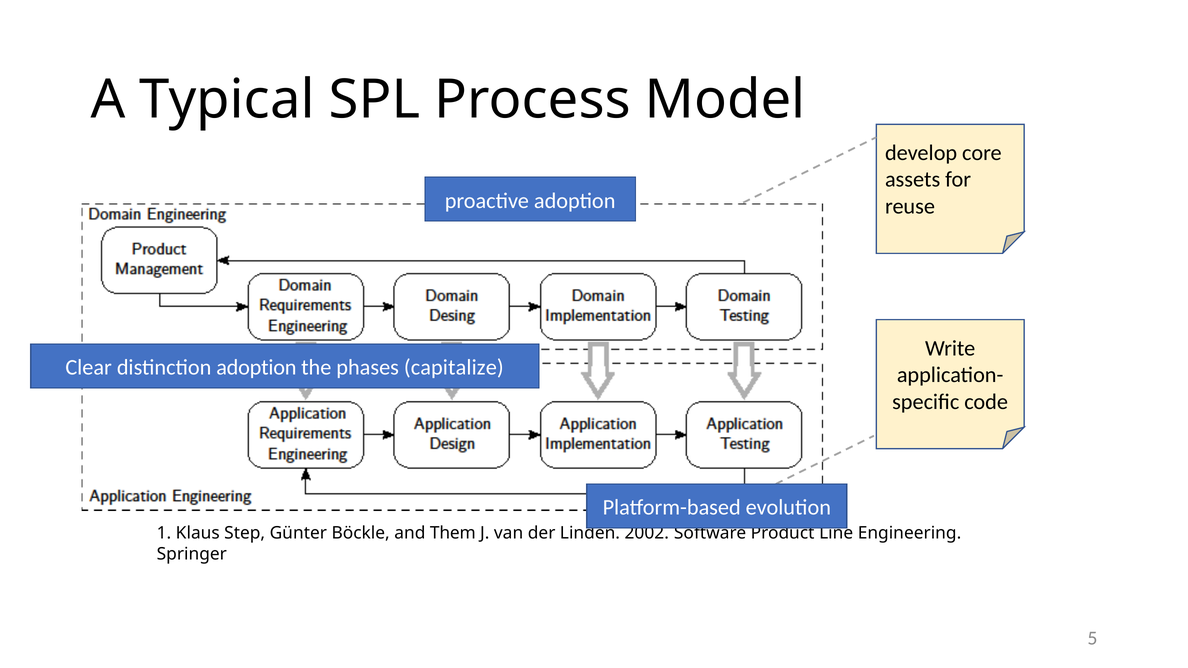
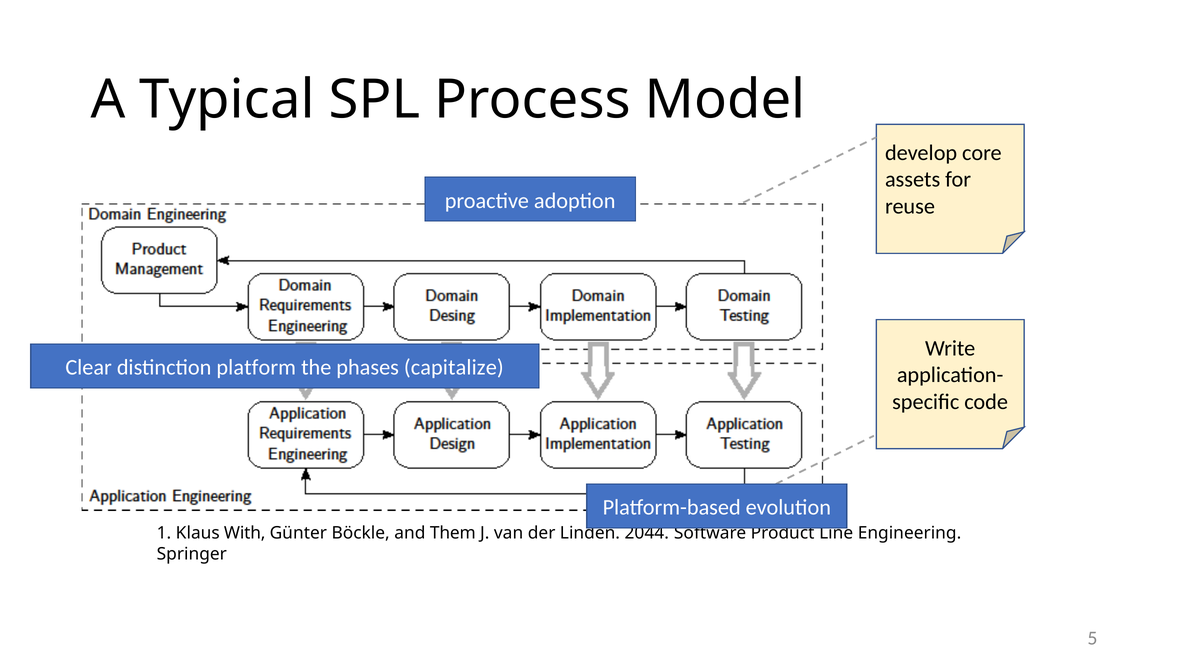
distinction adoption: adoption -> platform
Step: Step -> With
2002: 2002 -> 2044
